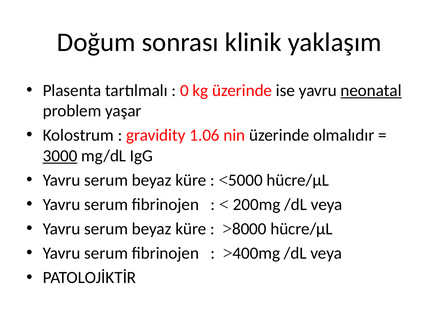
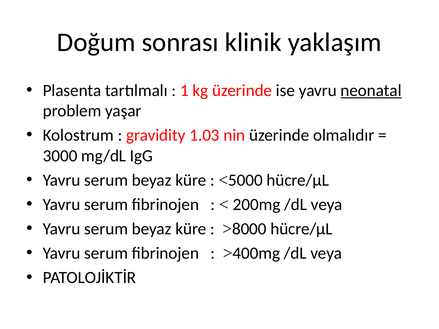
0: 0 -> 1
1.06: 1.06 -> 1.03
3000 underline: present -> none
